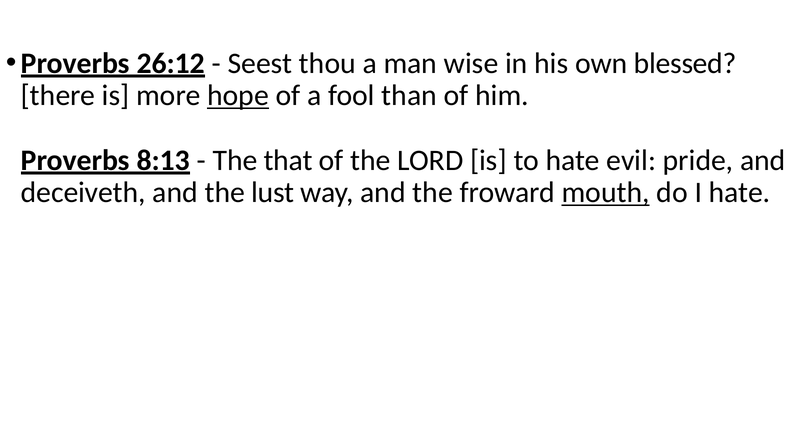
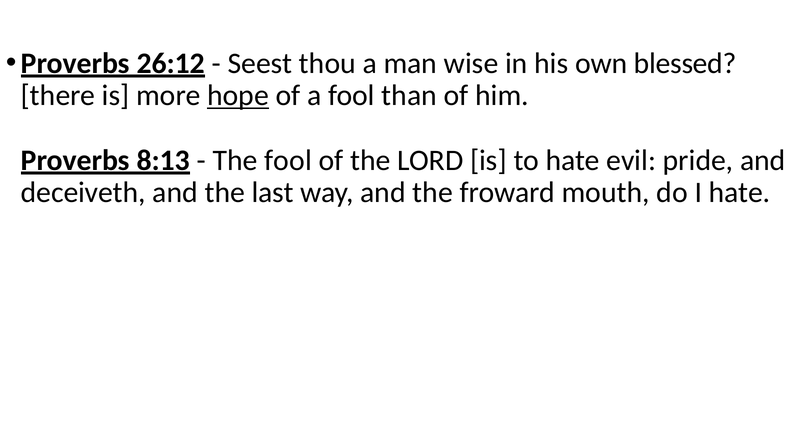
The that: that -> fool
lust: lust -> last
mouth underline: present -> none
